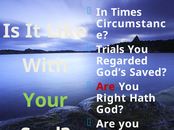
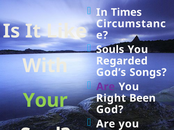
Trials: Trials -> Souls
Saved: Saved -> Songs
Are at (106, 87) colour: red -> purple
Hath: Hath -> Been
